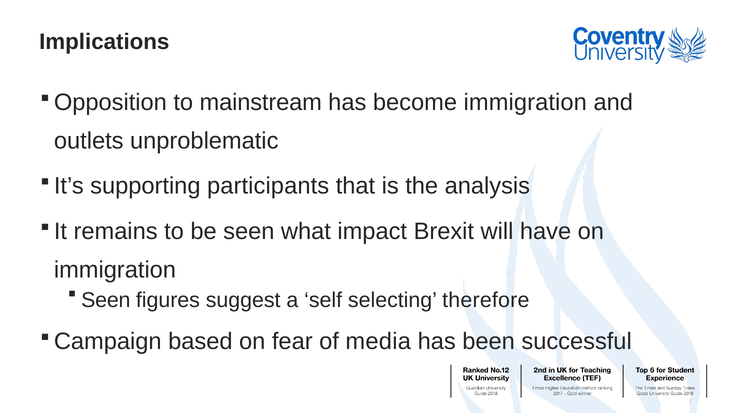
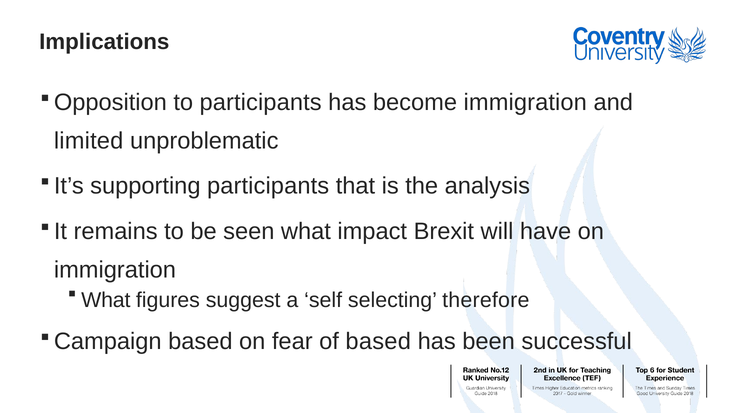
to mainstream: mainstream -> participants
outlets: outlets -> limited
Seen at (106, 300): Seen -> What
of media: media -> based
